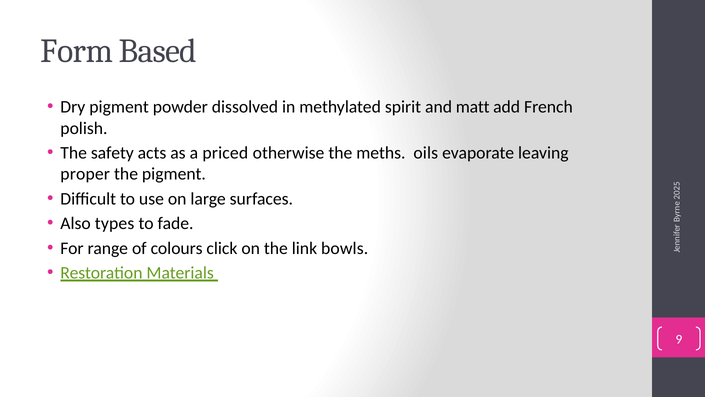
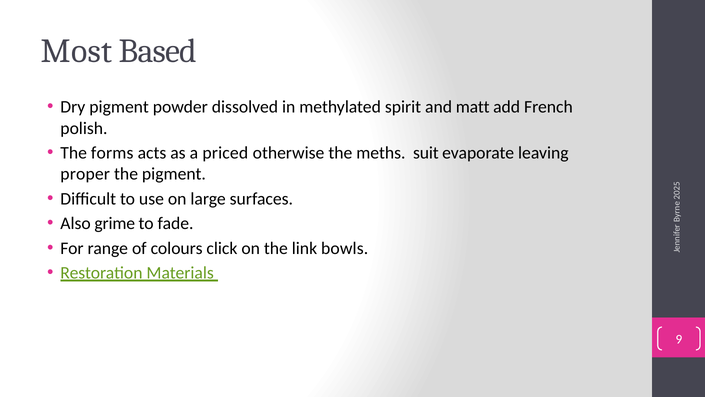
Form: Form -> Most
safety: safety -> forms
oils: oils -> suit
types: types -> grime
